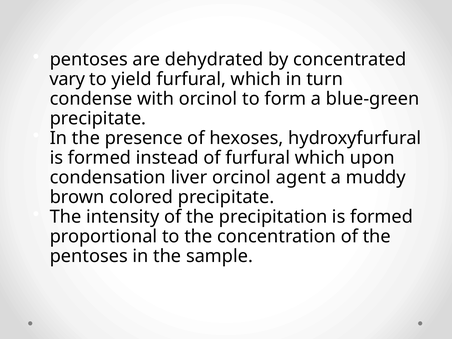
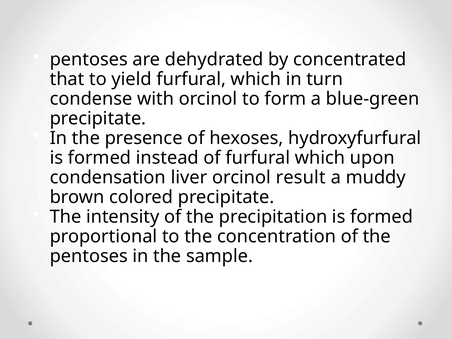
vary: vary -> that
agent: agent -> result
